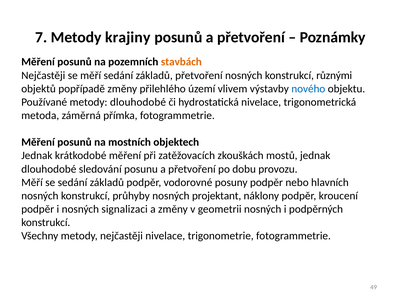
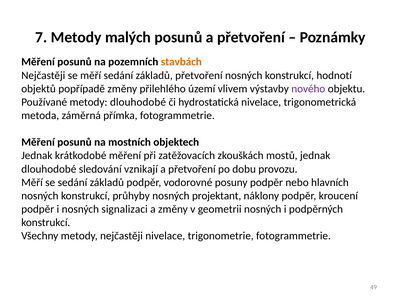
krajiny: krajiny -> malých
různými: různými -> hodnotí
nového colour: blue -> purple
posunu: posunu -> vznikají
